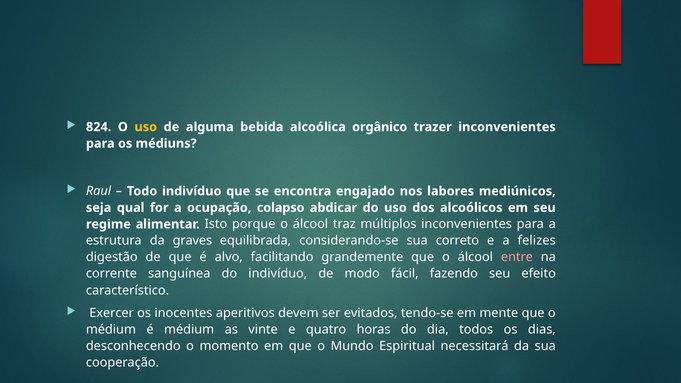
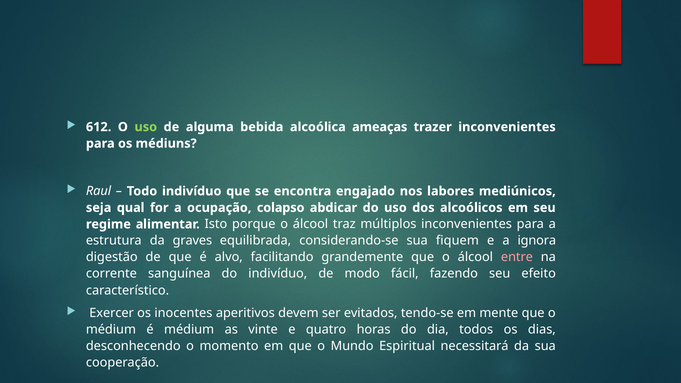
824: 824 -> 612
uso at (146, 127) colour: yellow -> light green
orgânico: orgânico -> ameaças
correto: correto -> fiquem
felizes: felizes -> ignora
